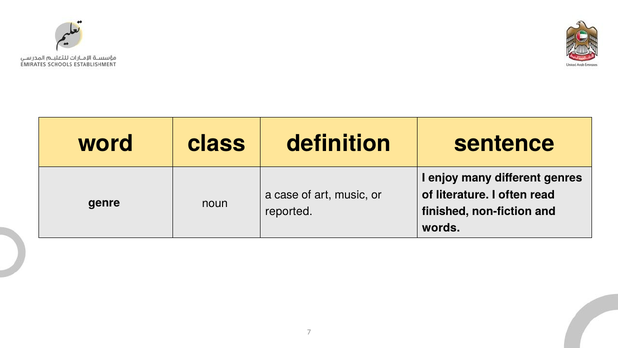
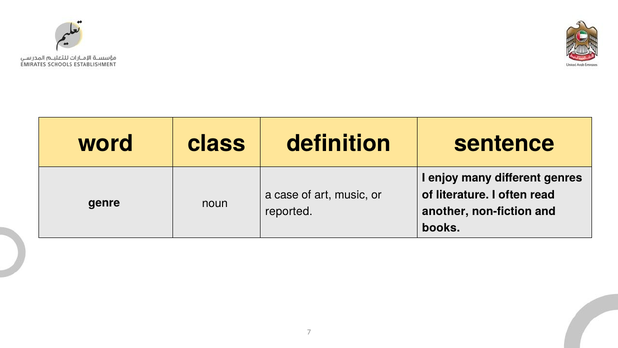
finished: finished -> another
words: words -> books
